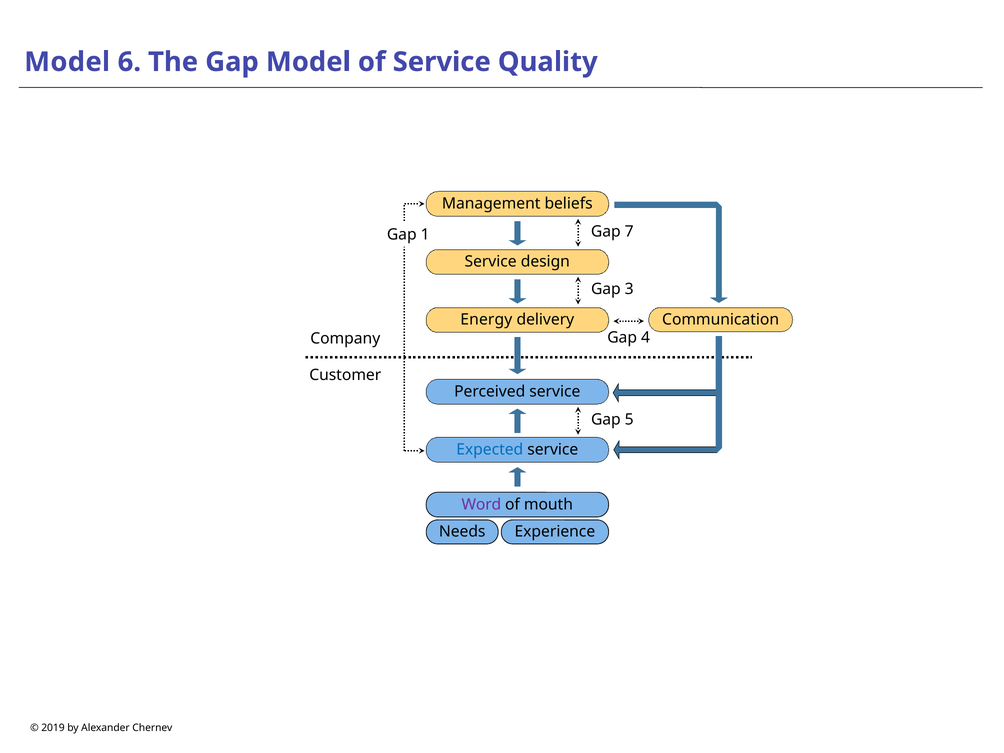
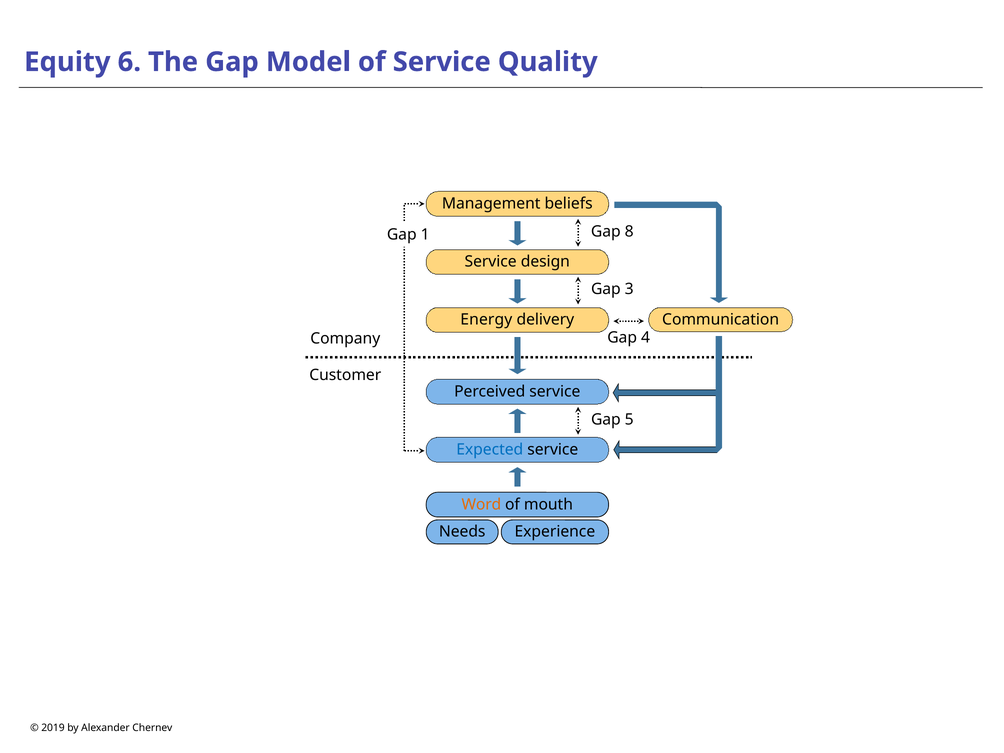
Model at (67, 62): Model -> Equity
7: 7 -> 8
Word colour: purple -> orange
